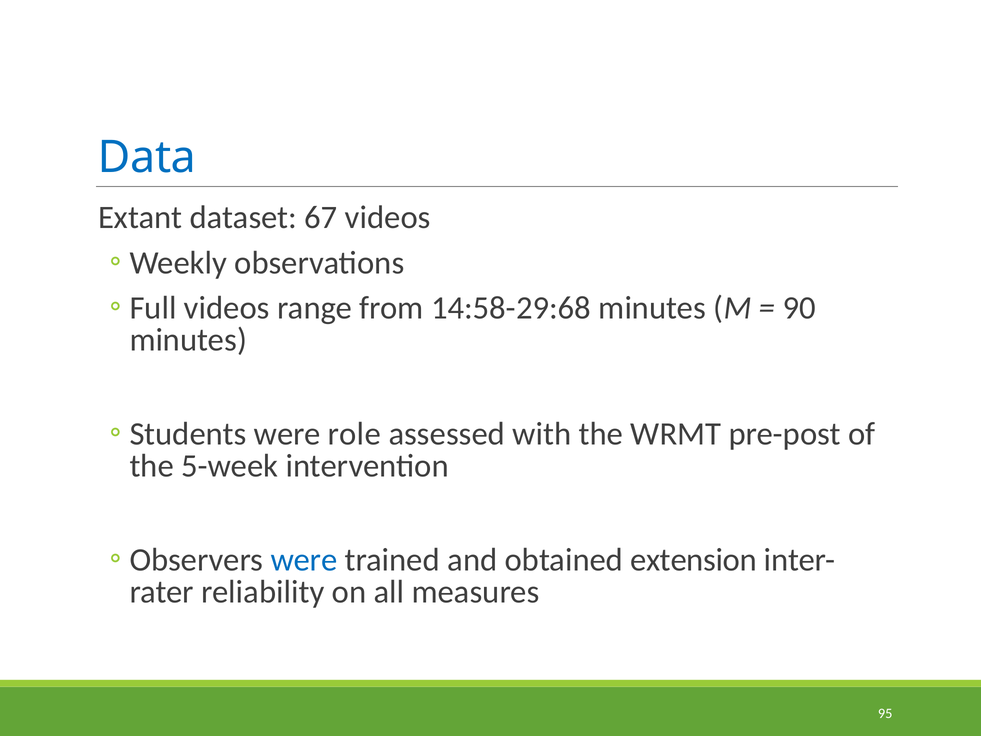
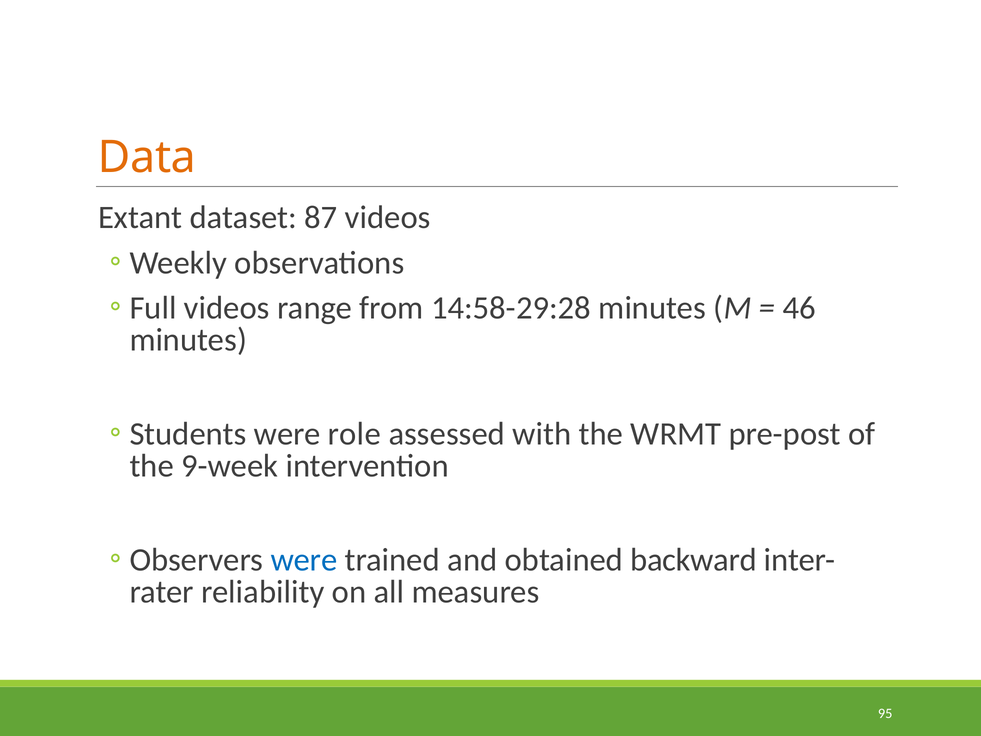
Data colour: blue -> orange
67: 67 -> 87
14:58-29:68: 14:58-29:68 -> 14:58-29:28
90: 90 -> 46
5-week: 5-week -> 9-week
extension: extension -> backward
